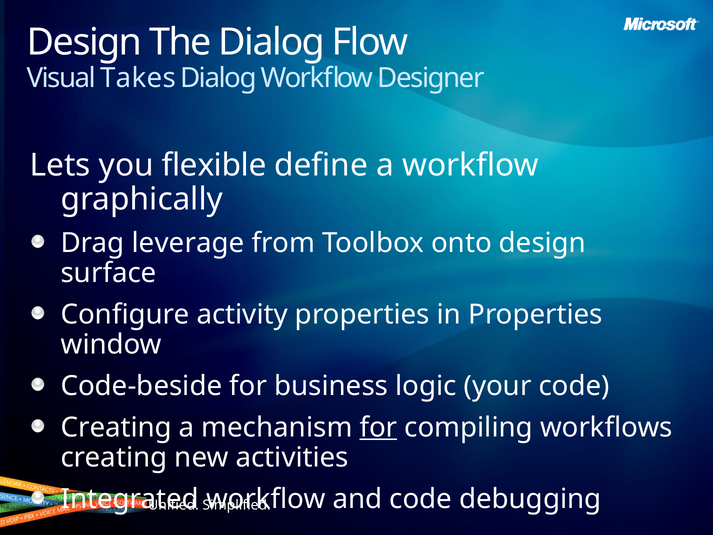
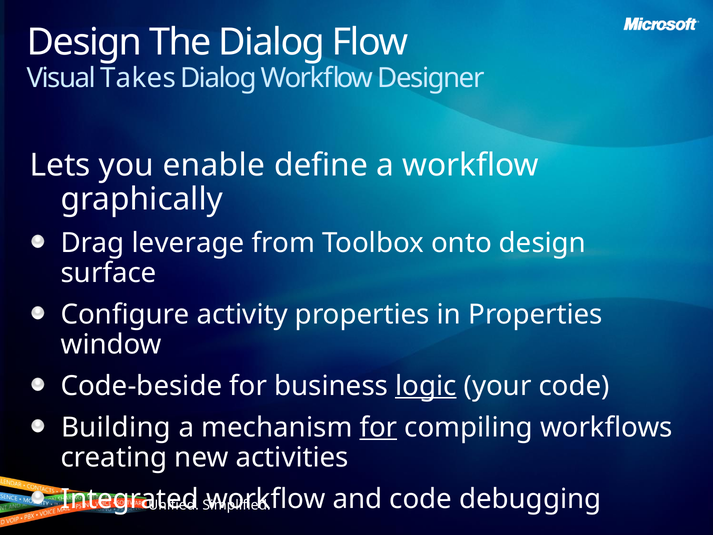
flexible: flexible -> enable
logic underline: none -> present
Creating at (116, 427): Creating -> Building
